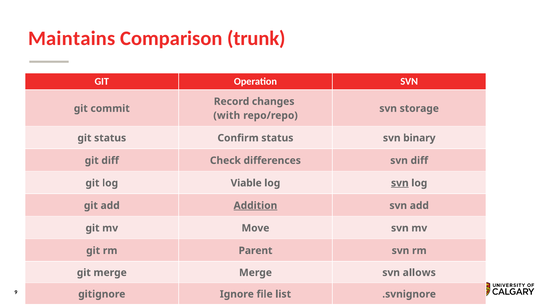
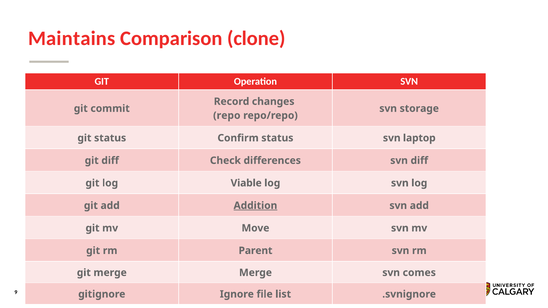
trunk: trunk -> clone
with: with -> repo
binary: binary -> laptop
svn at (400, 183) underline: present -> none
allows: allows -> comes
